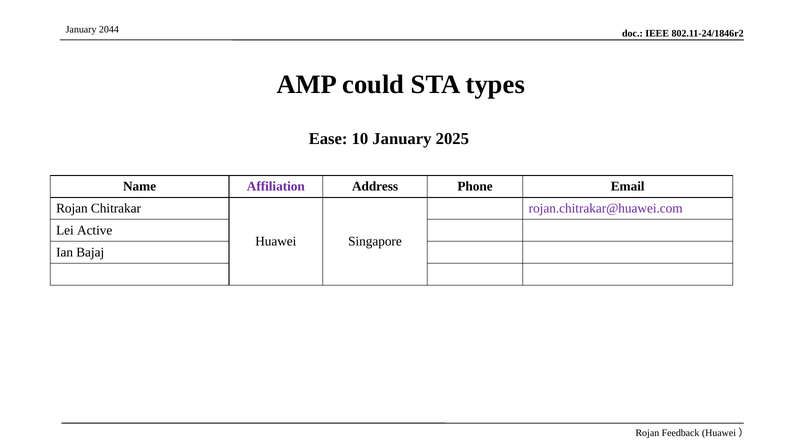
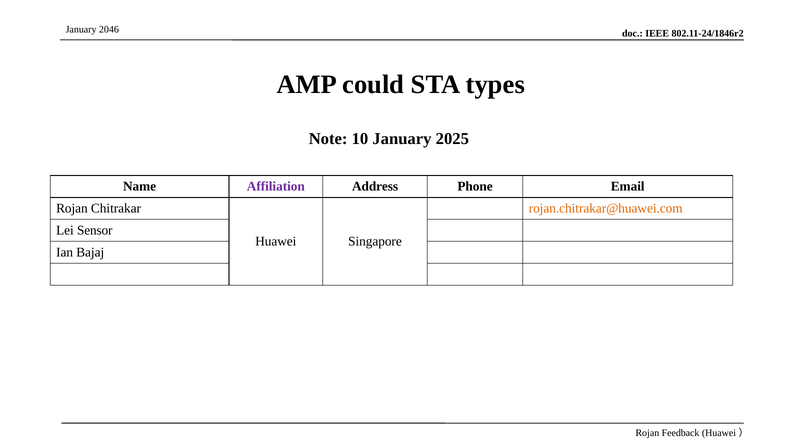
2044: 2044 -> 2046
Ease: Ease -> Note
rojan.chitrakar@huawei.com colour: purple -> orange
Active: Active -> Sensor
